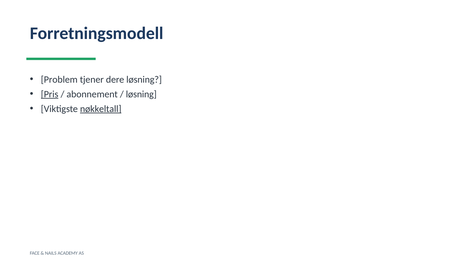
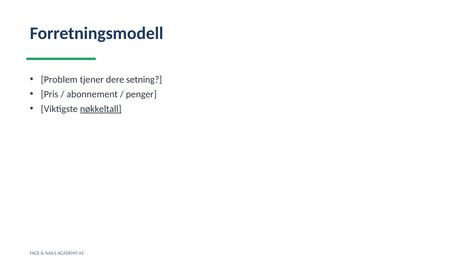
dere løsning: løsning -> setning
Pris underline: present -> none
løsning at (141, 94): løsning -> penger
